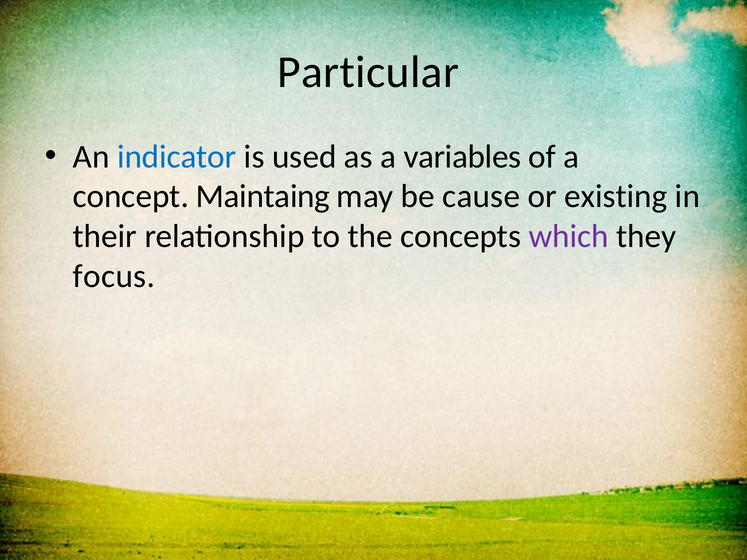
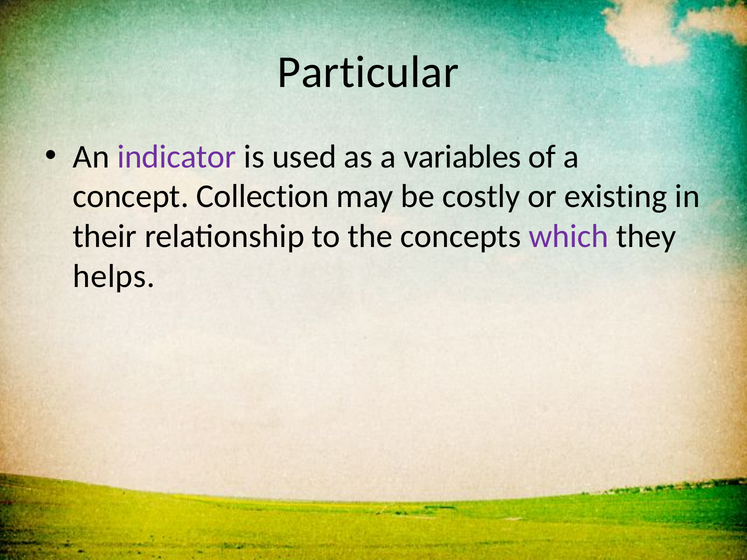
indicator colour: blue -> purple
Maintaing: Maintaing -> Collection
cause: cause -> costly
focus: focus -> helps
